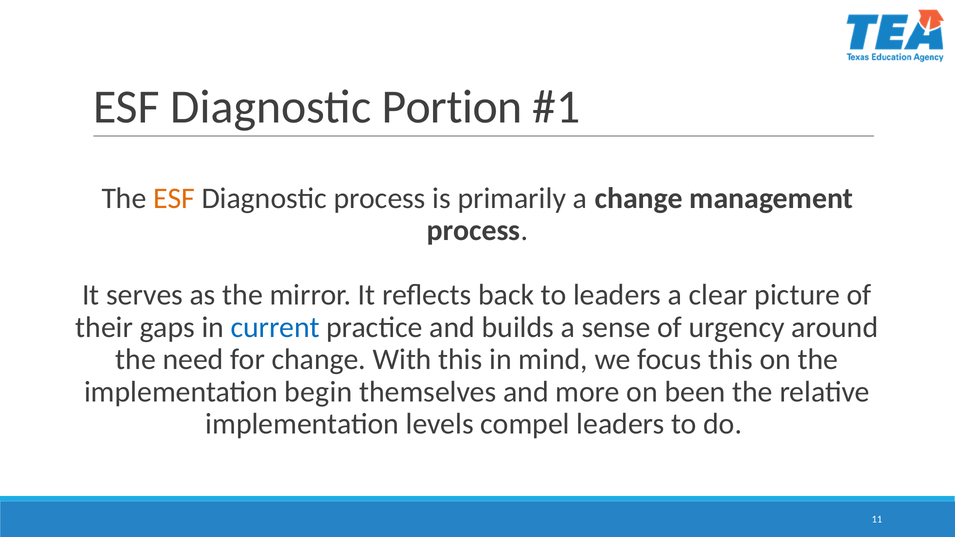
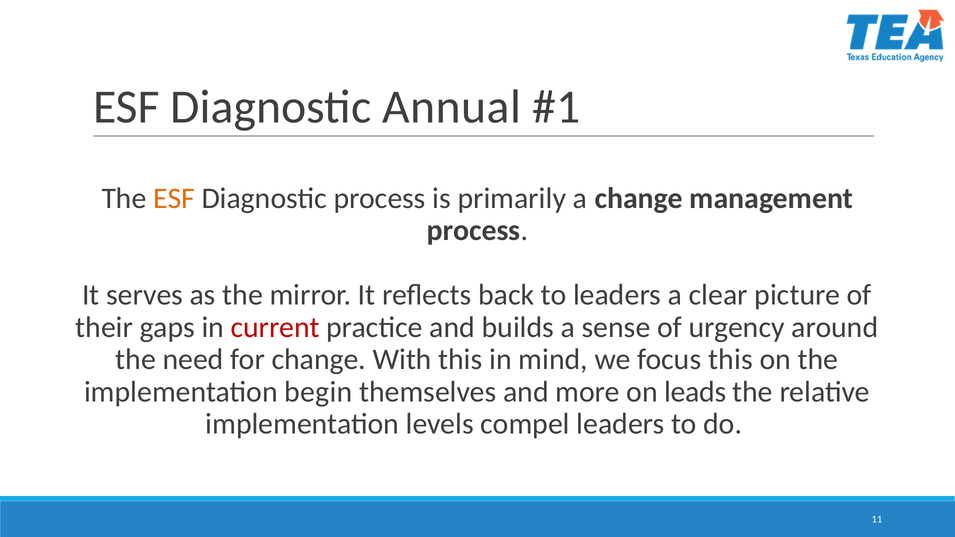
Portion: Portion -> Annual
current colour: blue -> red
been: been -> leads
